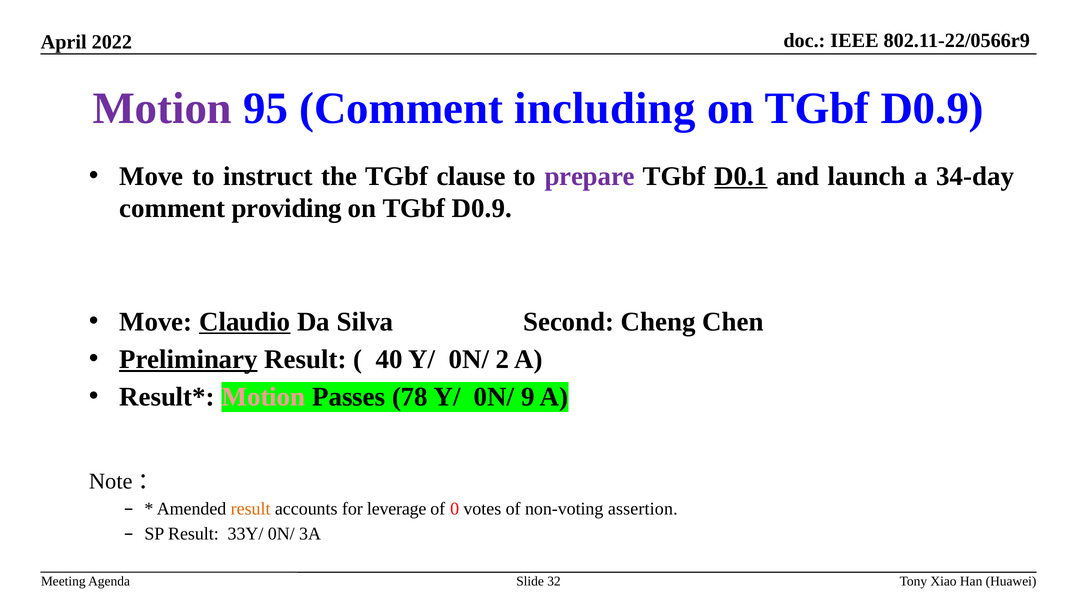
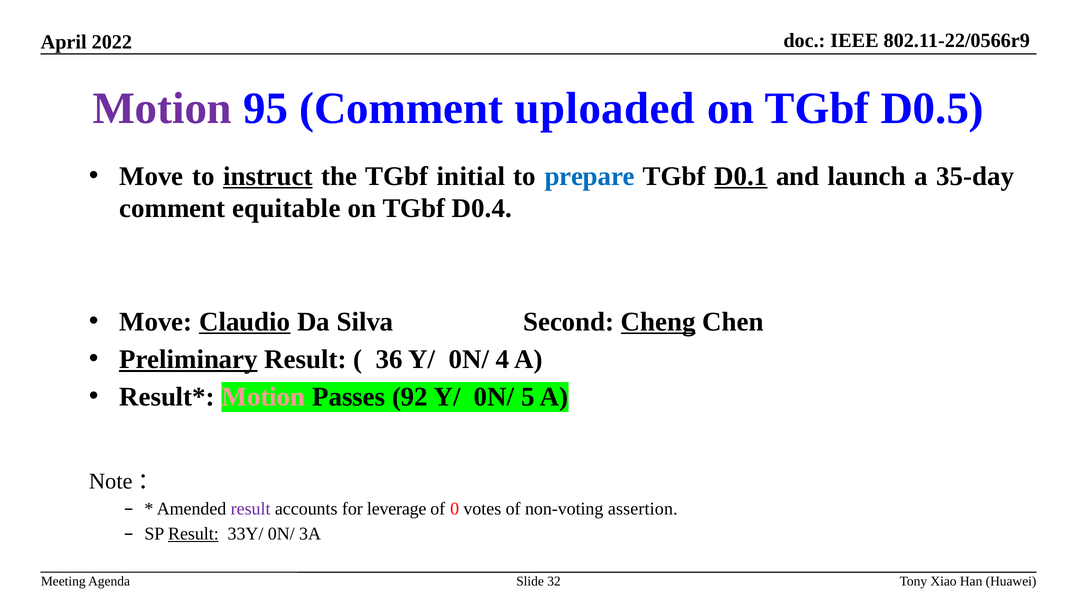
including: including -> uploaded
D0.9 at (932, 108): D0.9 -> D0.5
instruct underline: none -> present
clause: clause -> initial
prepare colour: purple -> blue
34-day: 34-day -> 35-day
providing: providing -> equitable
D0.9 at (482, 209): D0.9 -> D0.4
Cheng underline: none -> present
40: 40 -> 36
2: 2 -> 4
78: 78 -> 92
9: 9 -> 5
result at (251, 509) colour: orange -> purple
Result at (193, 534) underline: none -> present
